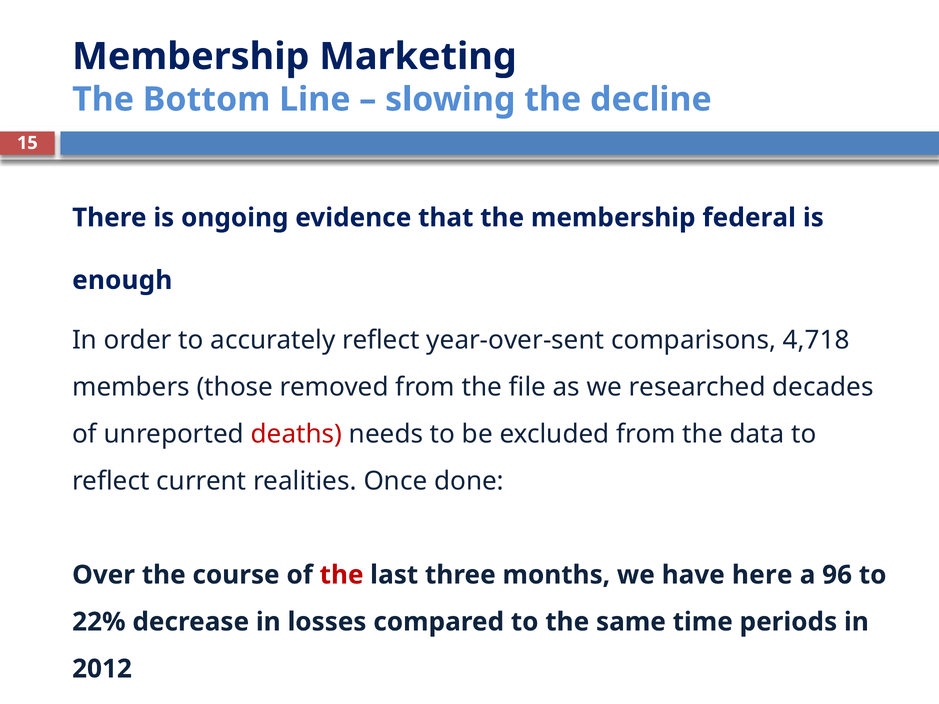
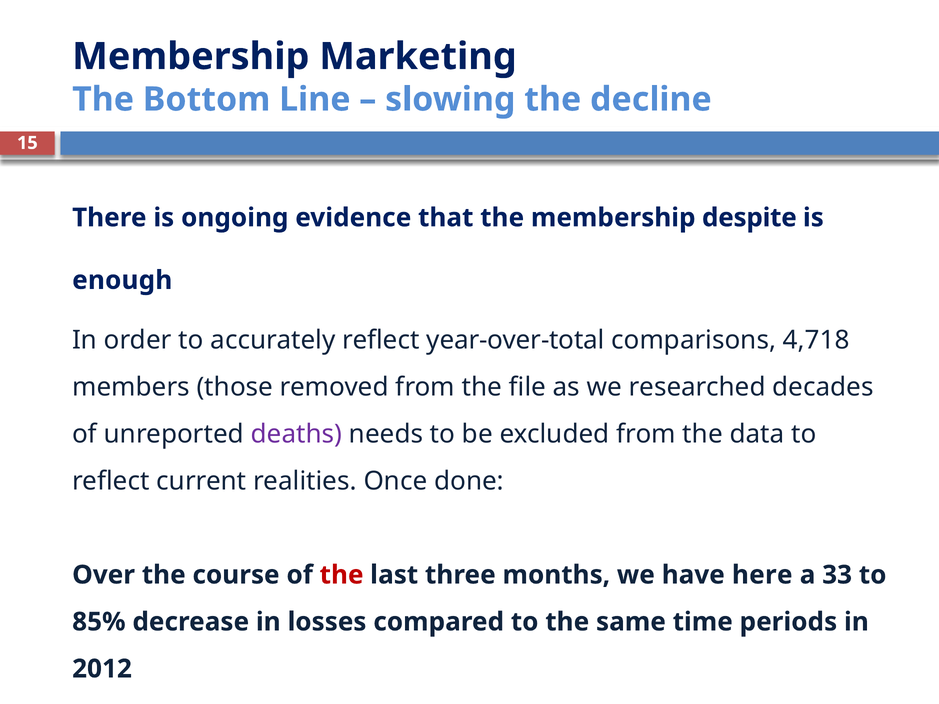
federal: federal -> despite
year-over-sent: year-over-sent -> year-over-total
deaths colour: red -> purple
96: 96 -> 33
22%: 22% -> 85%
